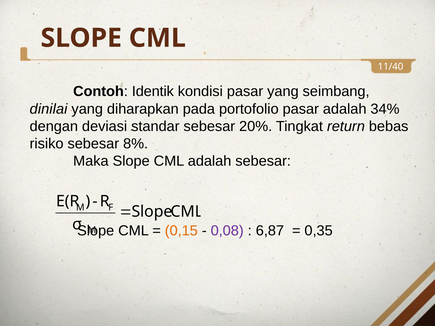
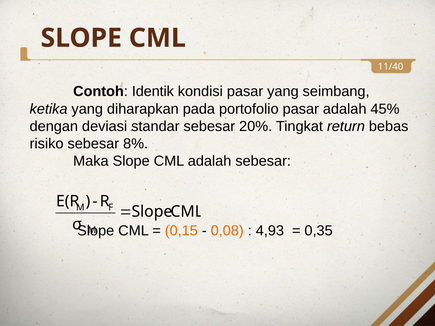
dinilai: dinilai -> ketika
34%: 34% -> 45%
0,08 colour: purple -> orange
6,87: 6,87 -> 4,93
